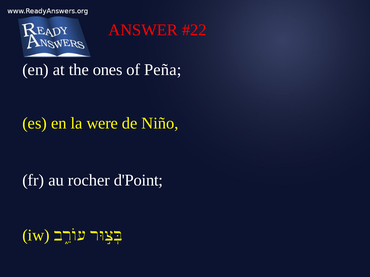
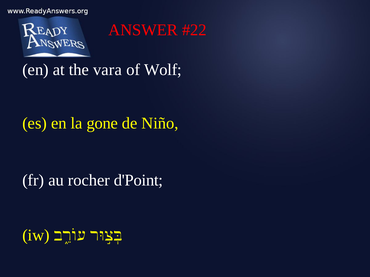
ones: ones -> vara
Peña: Peña -> Wolf
were: were -> gone
